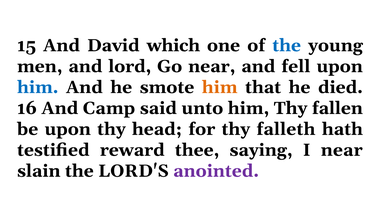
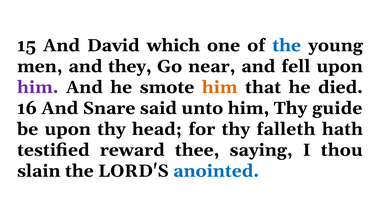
lord: lord -> they
him at (38, 87) colour: blue -> purple
Camp: Camp -> Snare
fallen: fallen -> guide
I near: near -> thou
anointed colour: purple -> blue
